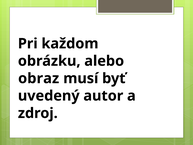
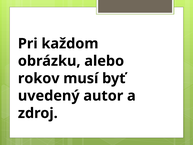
obraz: obraz -> rokov
